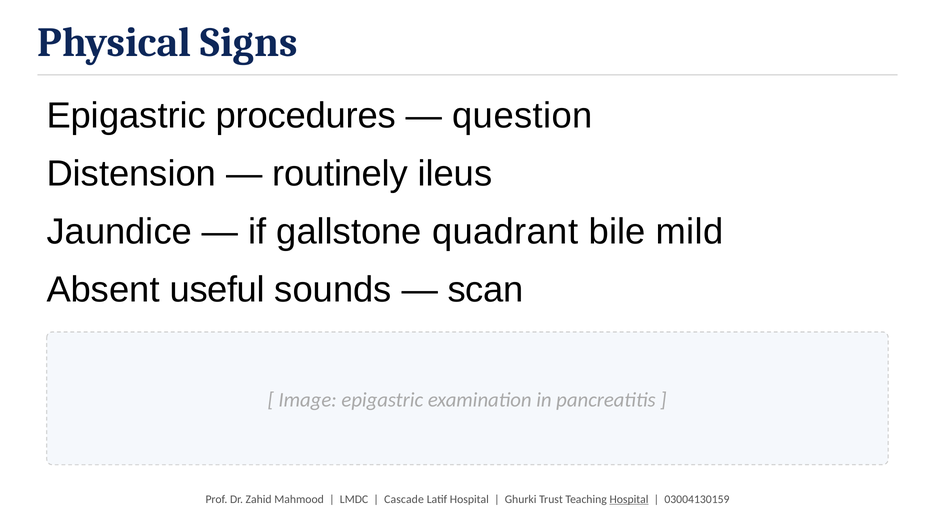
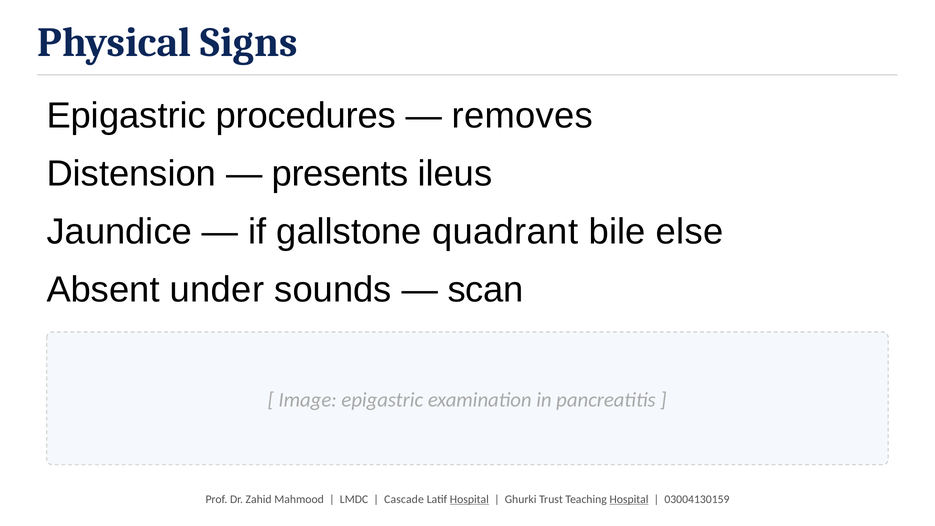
question: question -> removes
routinely: routinely -> presents
mild: mild -> else
useful: useful -> under
Hospital at (469, 499) underline: none -> present
